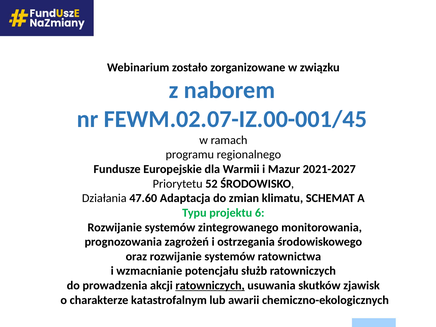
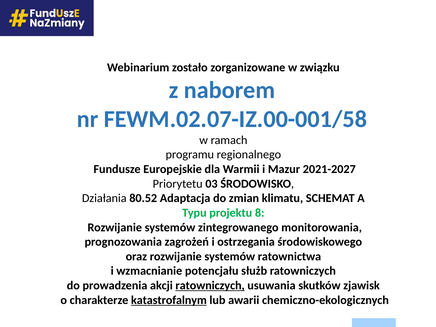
FEWM.02.07-IZ.00-001/45: FEWM.02.07-IZ.00-001/45 -> FEWM.02.07-IZ.00-001/58
52: 52 -> 03
47.60: 47.60 -> 80.52
6: 6 -> 8
katastrofalnym underline: none -> present
